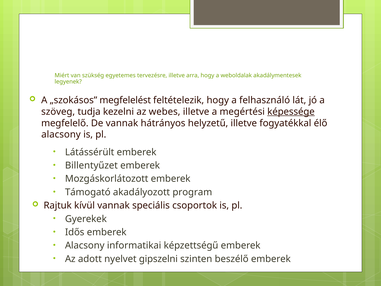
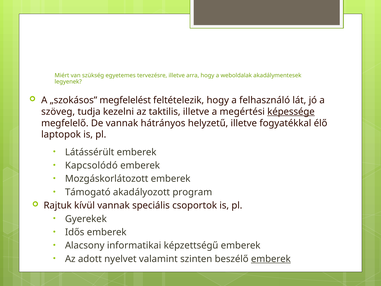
webes: webes -> taktilis
alacsony at (61, 134): alacsony -> laptopok
Billentyűzet: Billentyűzet -> Kapcsolódó
gipszelni: gipszelni -> valamint
emberek at (271, 259) underline: none -> present
